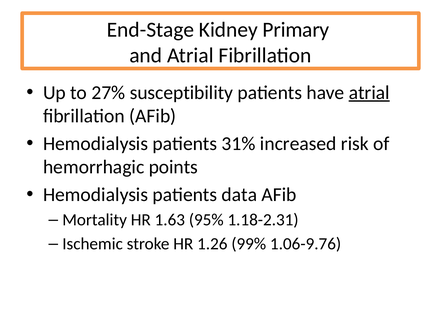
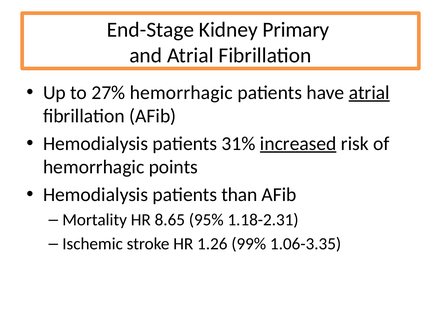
27% susceptibility: susceptibility -> hemorrhagic
increased underline: none -> present
data: data -> than
1.63: 1.63 -> 8.65
1.06-9.76: 1.06-9.76 -> 1.06-3.35
